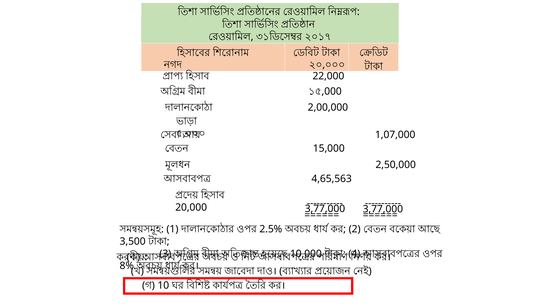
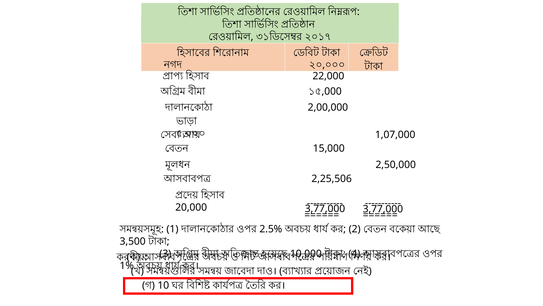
4,65,563: 4,65,563 -> 2,25,506
8%: 8% -> 1%
